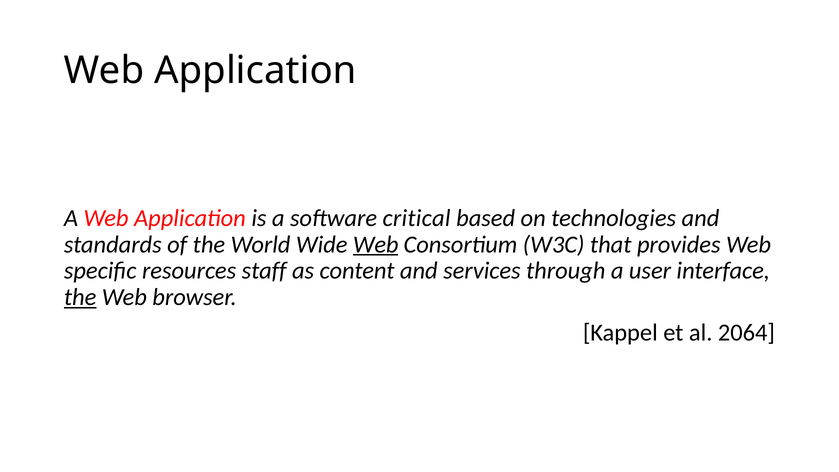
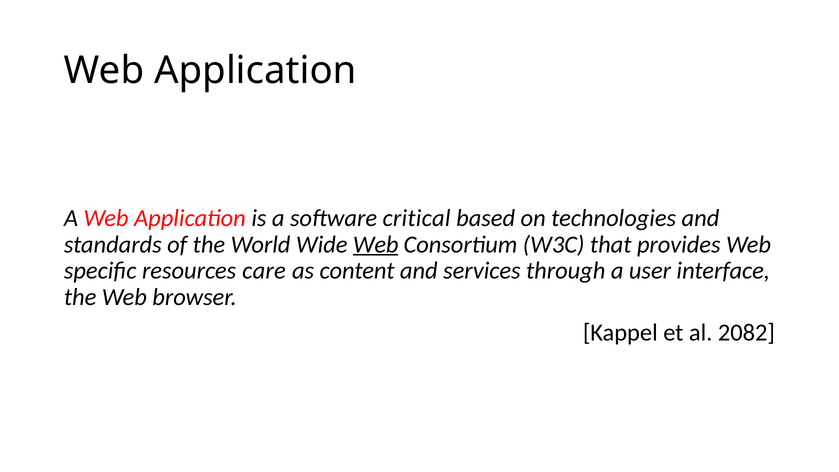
staff: staff -> care
the at (80, 297) underline: present -> none
2064: 2064 -> 2082
